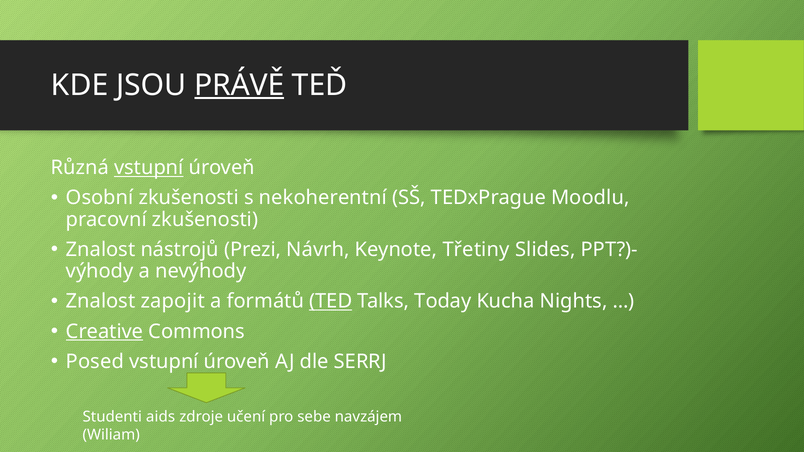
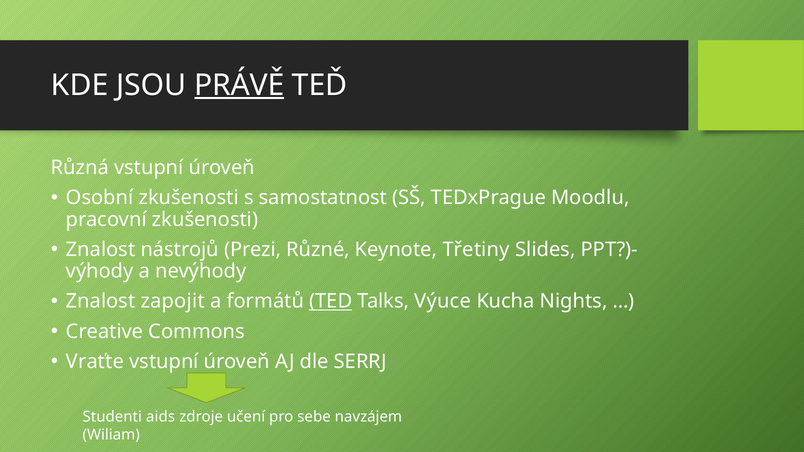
vstupní at (149, 168) underline: present -> none
nekoherentní: nekoherentní -> samostatnost
Návrh: Návrh -> Různé
Today: Today -> Výuce
Creative underline: present -> none
Posed: Posed -> Vraťte
